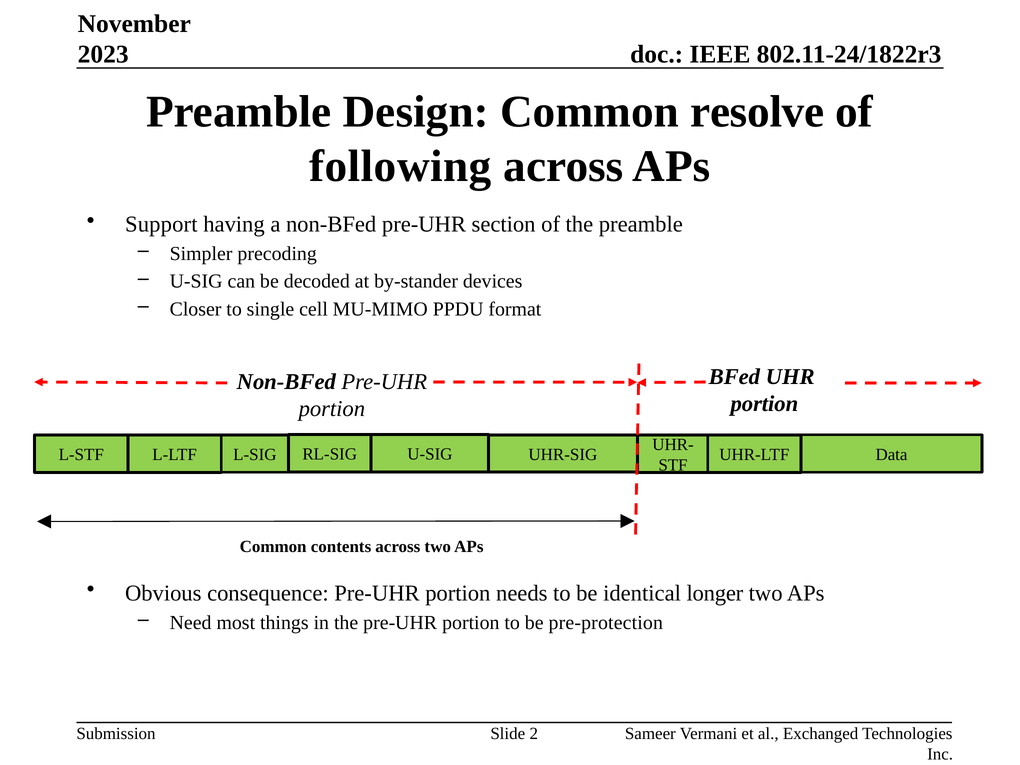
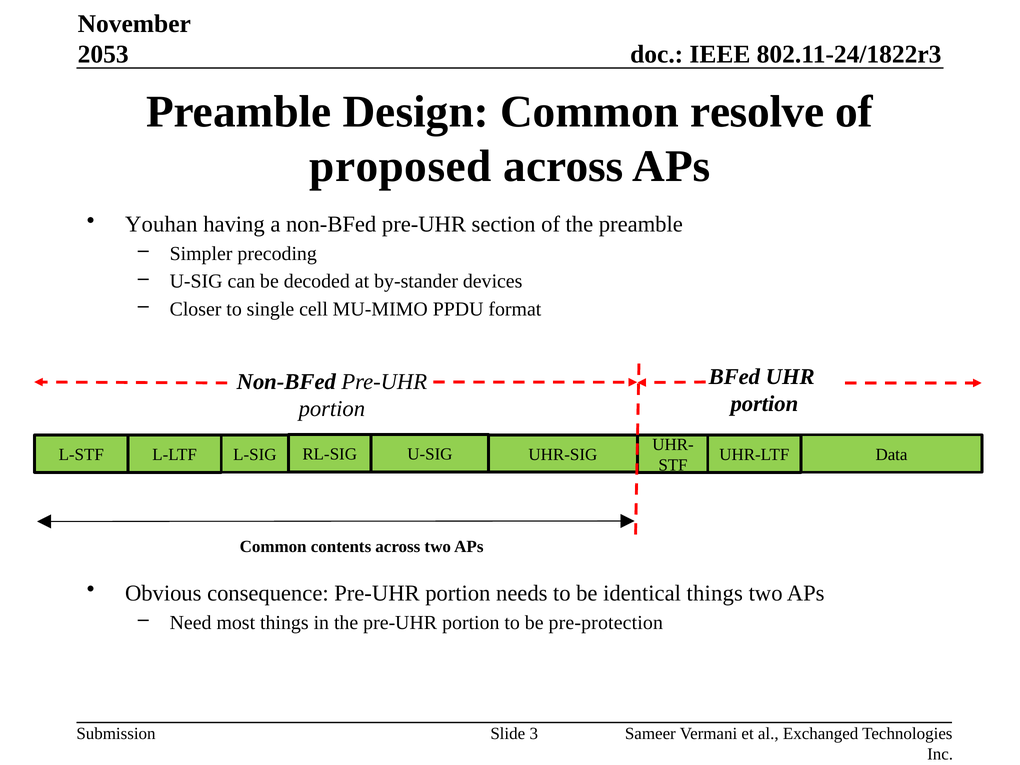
2023: 2023 -> 2053
following: following -> proposed
Support: Support -> Youhan
identical longer: longer -> things
2: 2 -> 3
